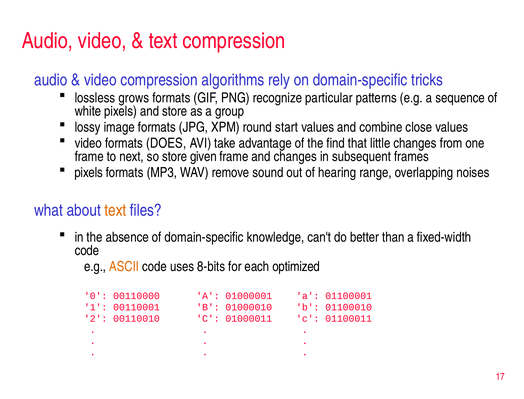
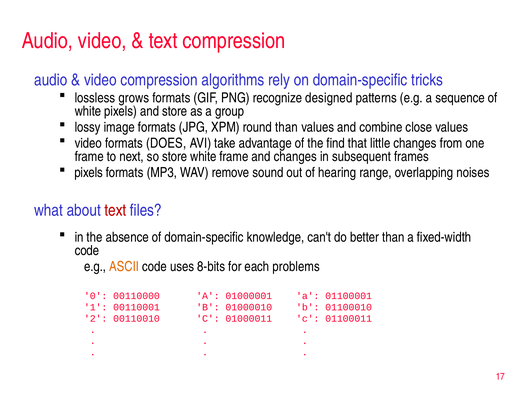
particular: particular -> designed
round start: start -> than
store given: given -> white
text at (115, 211) colour: orange -> red
optimized: optimized -> problems
